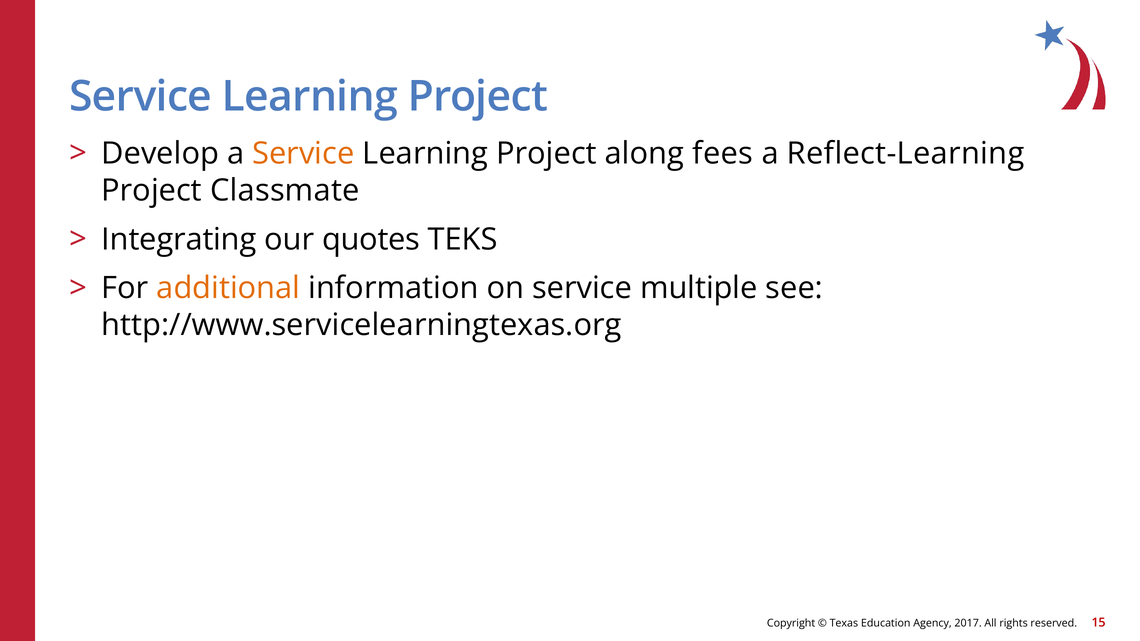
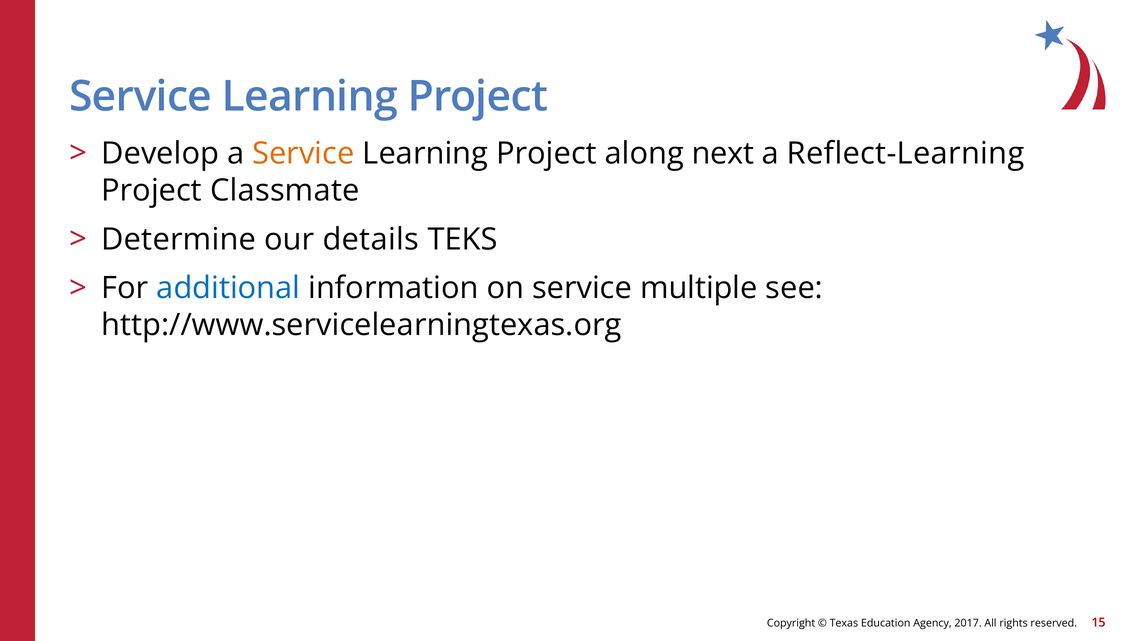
fees: fees -> next
Integrating: Integrating -> Determine
quotes: quotes -> details
additional colour: orange -> blue
